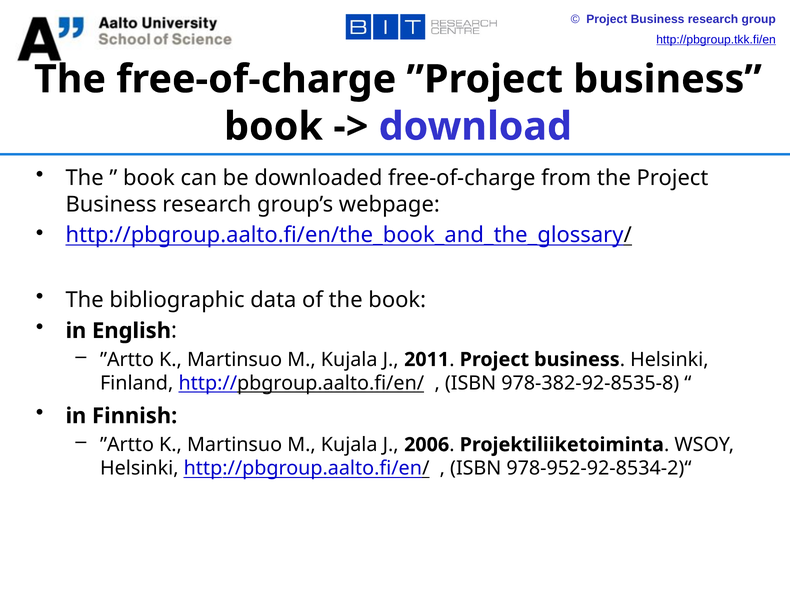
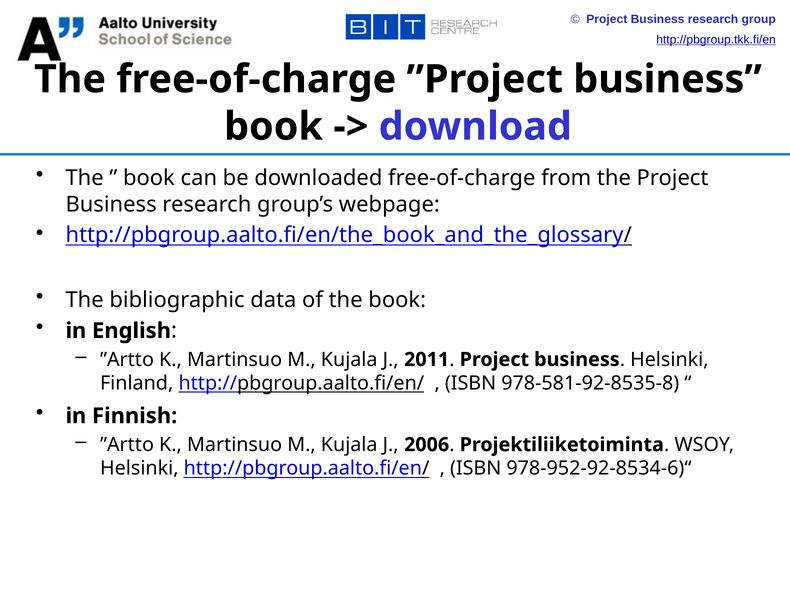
978-382-92-8535-8: 978-382-92-8535-8 -> 978-581-92-8535-8
978-952-92-8534-2)“: 978-952-92-8534-2)“ -> 978-952-92-8534-6)“
